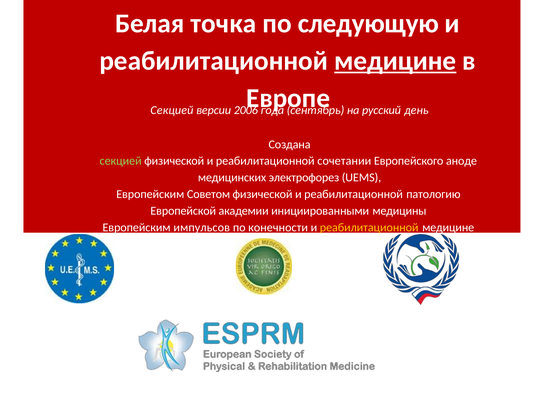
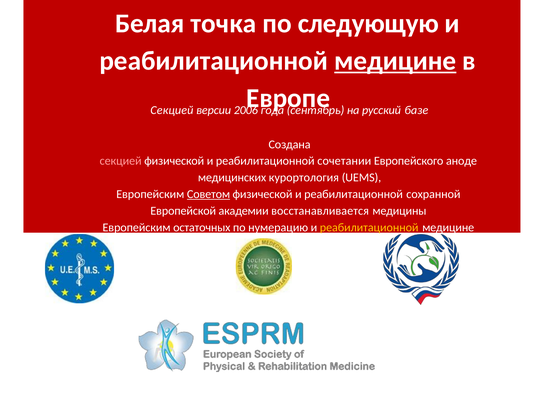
день: день -> базе
секцией at (121, 161) colour: light green -> pink
электрофорез: электрофорез -> курортология
Советом underline: none -> present
патологию: патологию -> сохранной
инициированными: инициированными -> восстанавливается
импульсов: импульсов -> остаточных
конечности: конечности -> нумерацию
